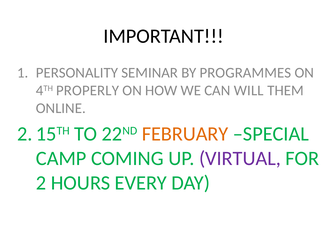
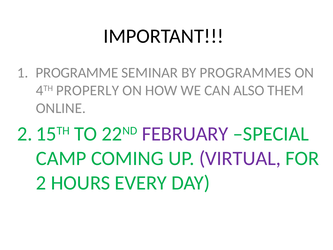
PERSONALITY: PERSONALITY -> PROGRAMME
WILL: WILL -> ALSO
FEBRUARY colour: orange -> purple
